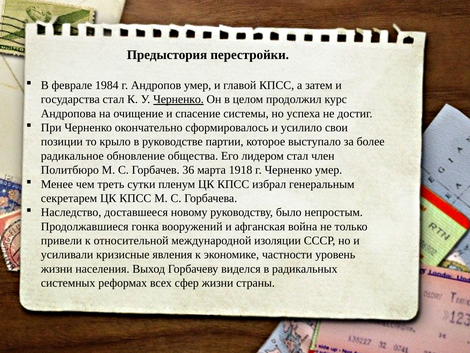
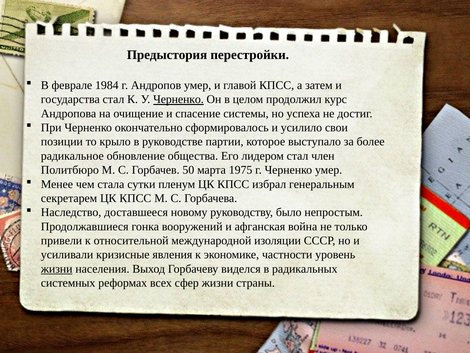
36: 36 -> 50
1918: 1918 -> 1975
треть: треть -> стала
жизни at (57, 268) underline: none -> present
